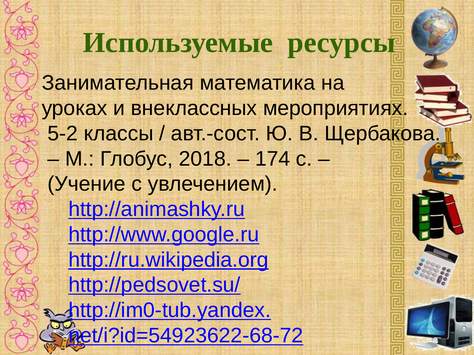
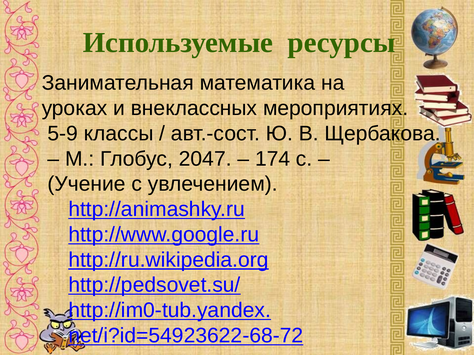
5-2: 5-2 -> 5-9
2018: 2018 -> 2047
